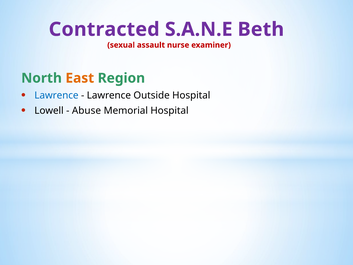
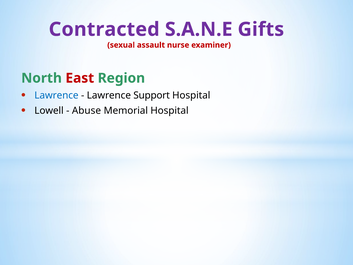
Beth: Beth -> Gifts
East colour: orange -> red
Outside: Outside -> Support
